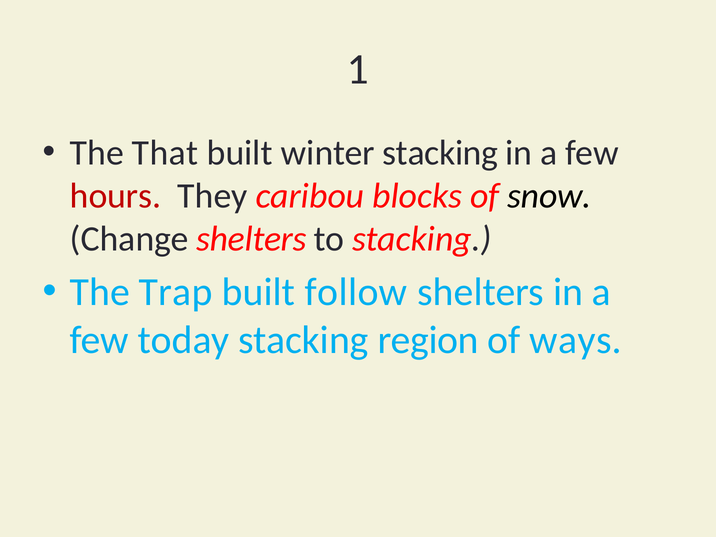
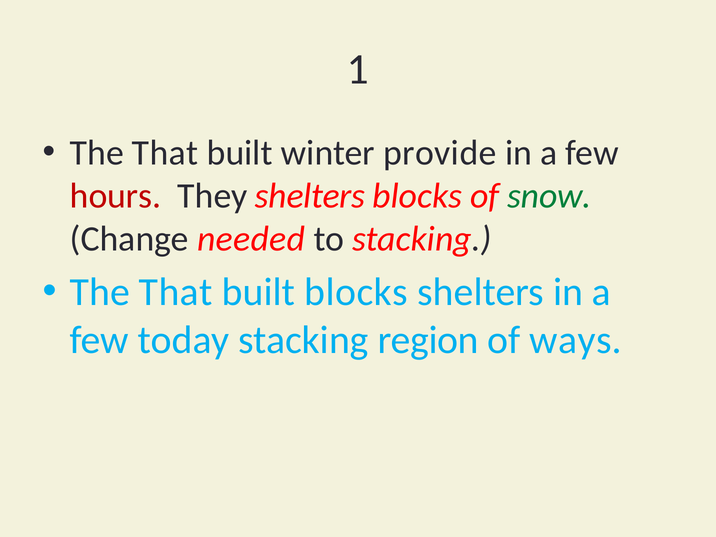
winter stacking: stacking -> provide
They caribou: caribou -> shelters
snow colour: black -> green
Change shelters: shelters -> needed
Trap at (176, 292): Trap -> That
built follow: follow -> blocks
